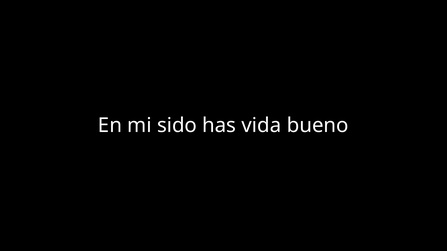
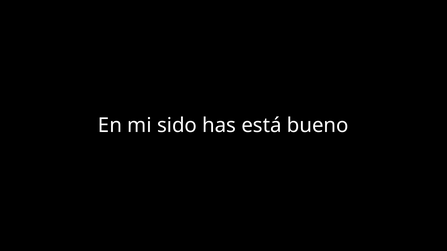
vida: vida -> está
